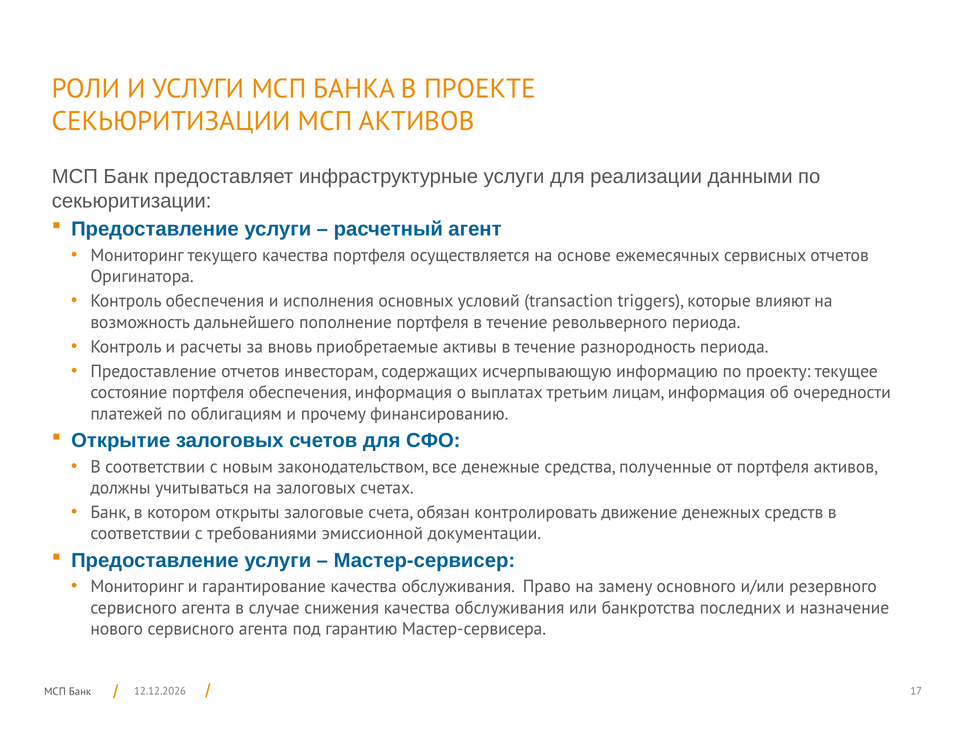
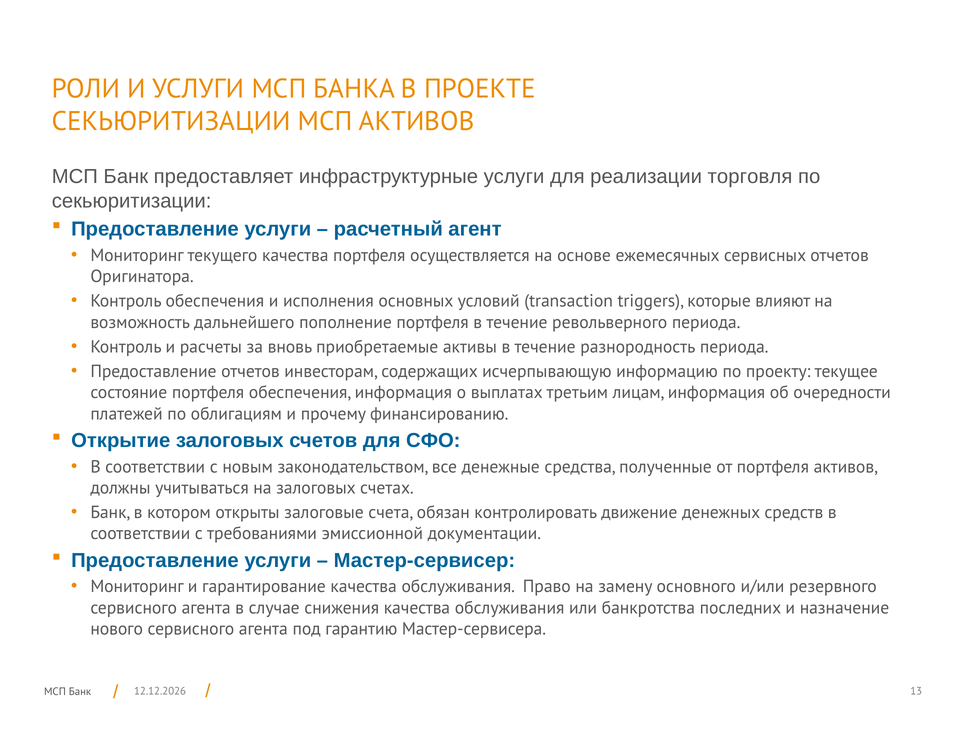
данными: данными -> торговля
17: 17 -> 13
